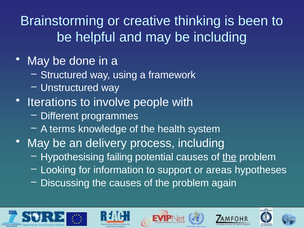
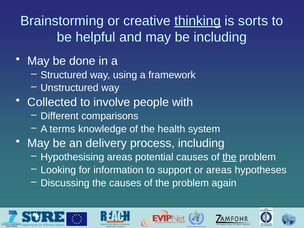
thinking underline: none -> present
been: been -> sorts
Iterations: Iterations -> Collected
programmes: programmes -> comparisons
Hypothesising failing: failing -> areas
